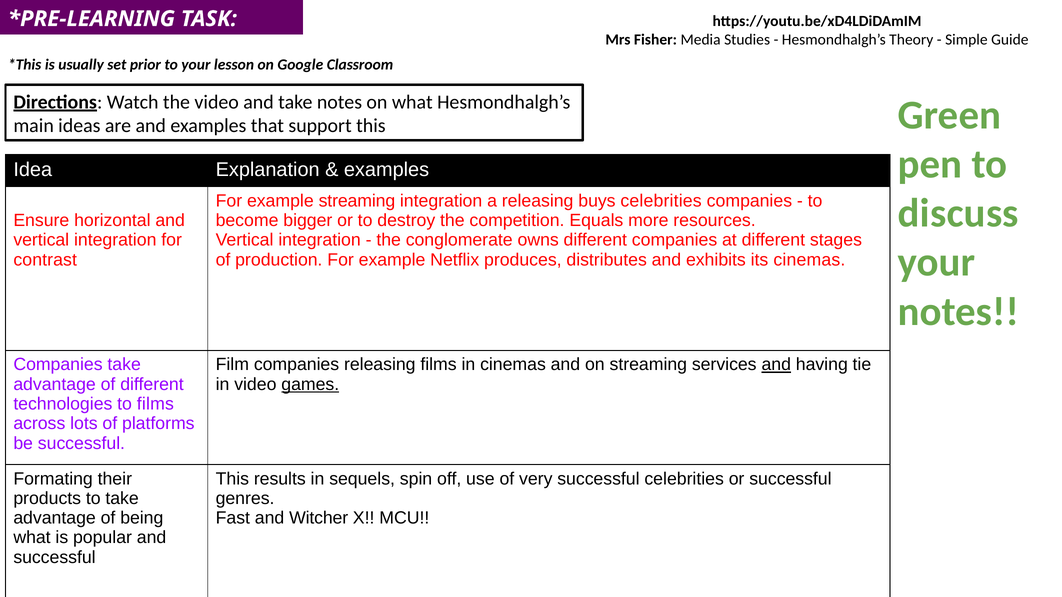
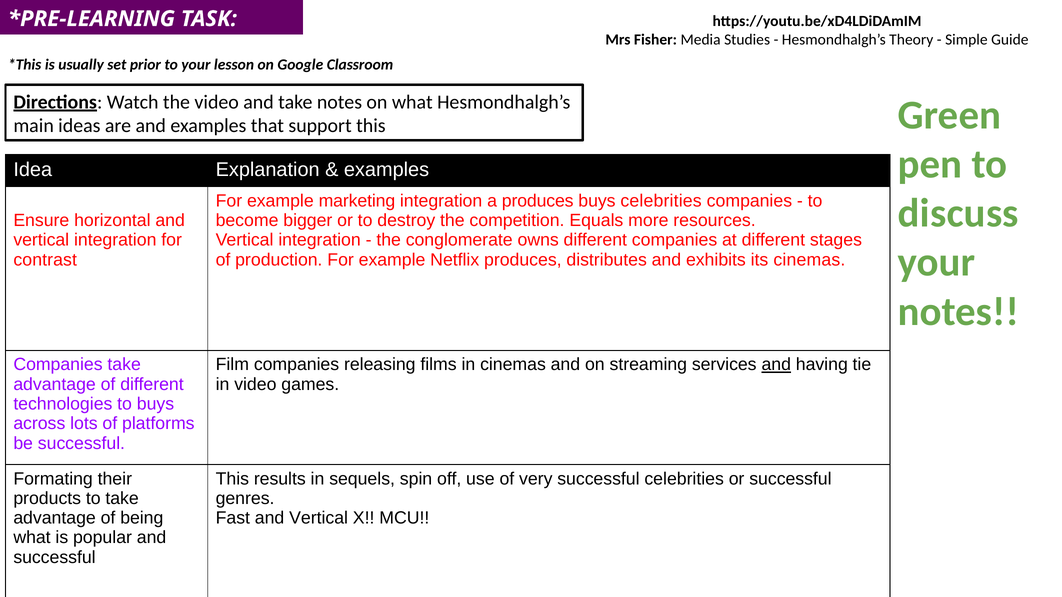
example streaming: streaming -> marketing
a releasing: releasing -> produces
games underline: present -> none
to films: films -> buys
Fast and Witcher: Witcher -> Vertical
